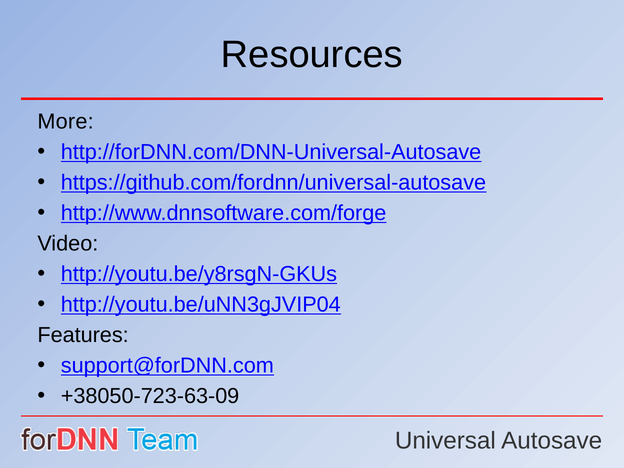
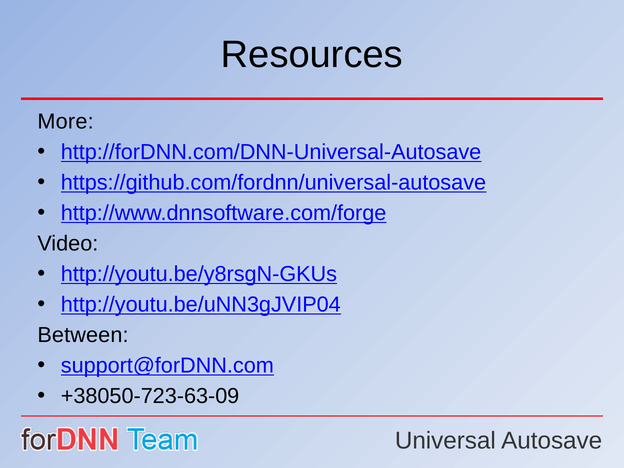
Features: Features -> Between
